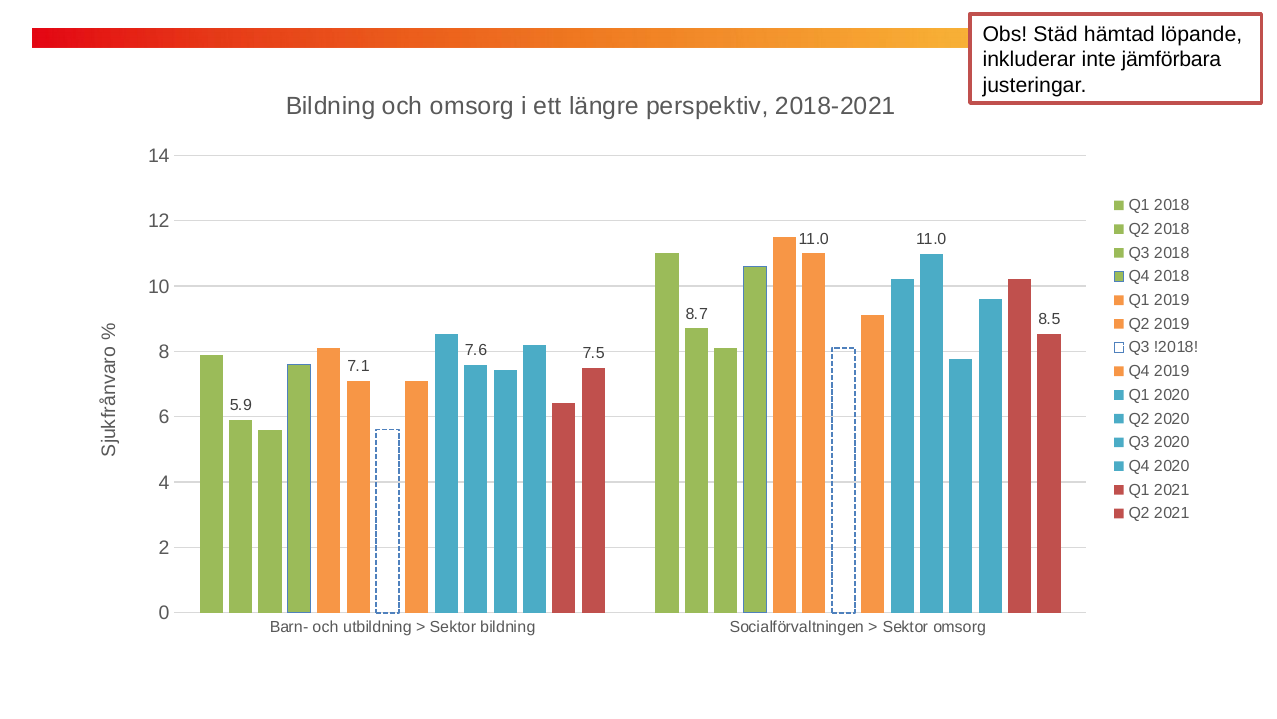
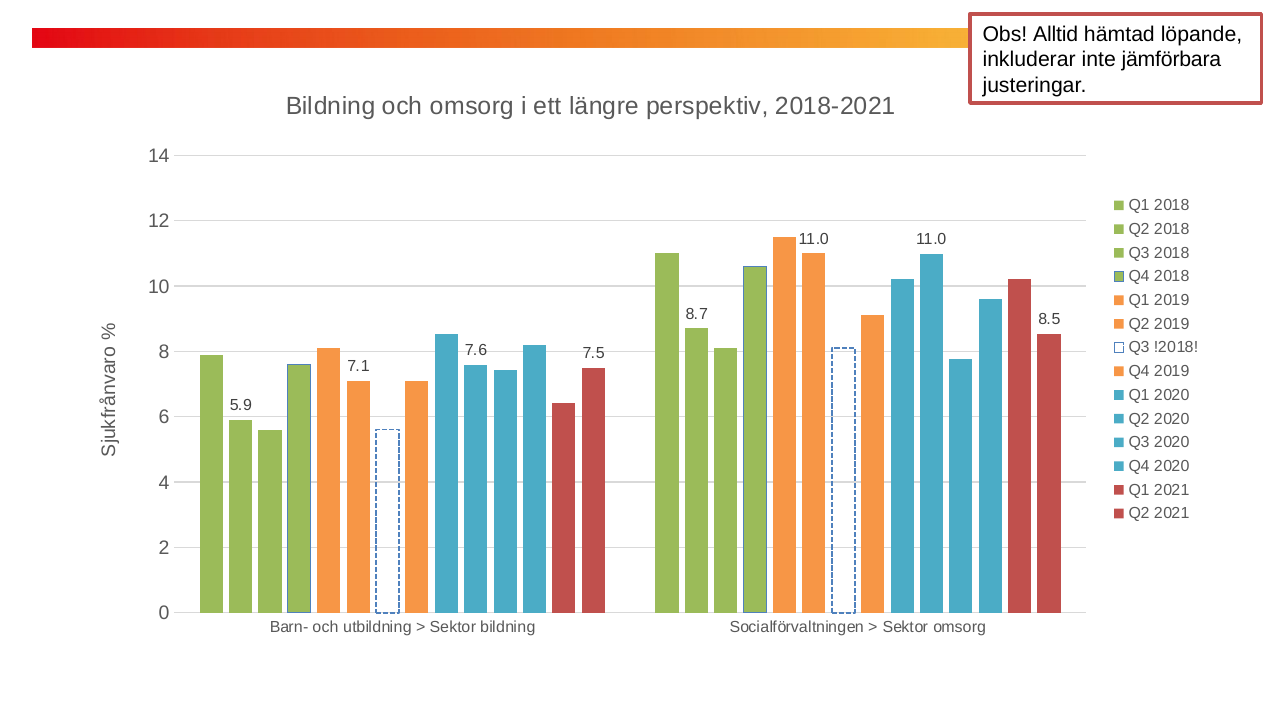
Städ: Städ -> Alltid
